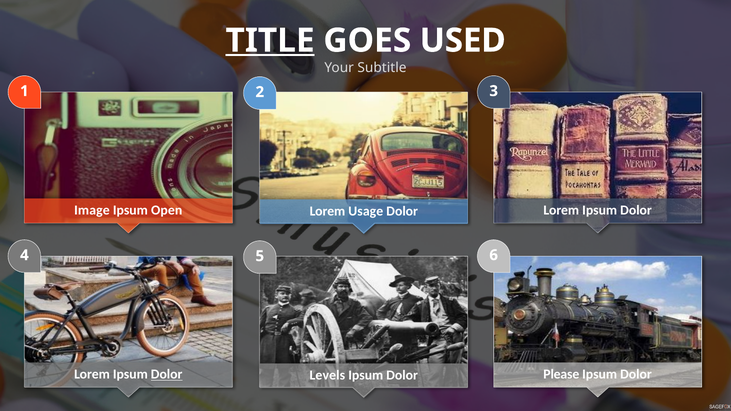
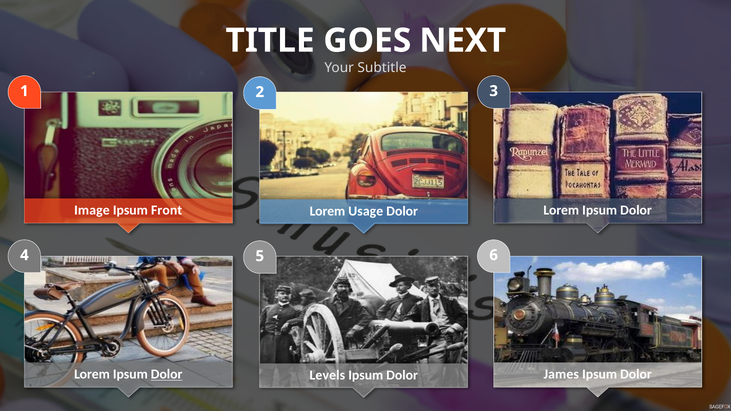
TITLE underline: present -> none
USED: USED -> NEXT
Open: Open -> Front
Please: Please -> James
